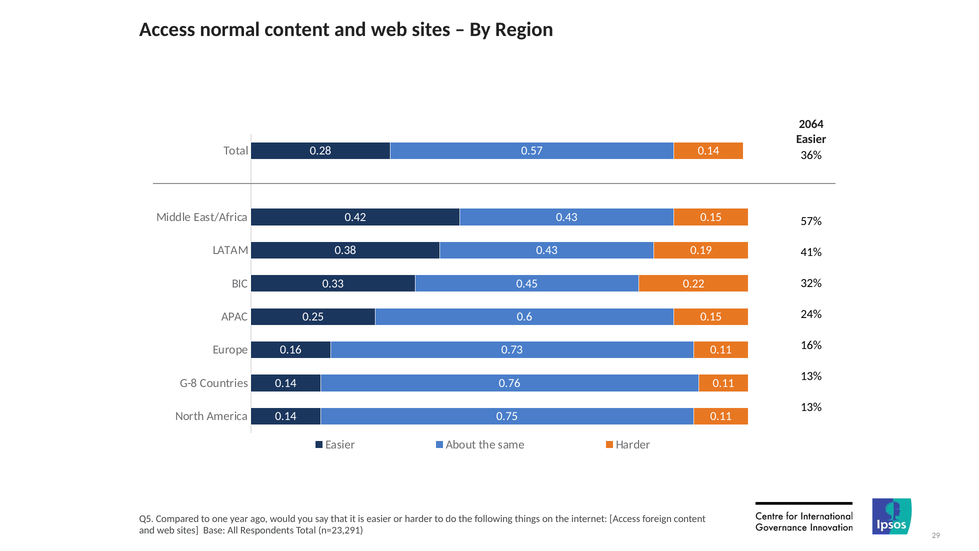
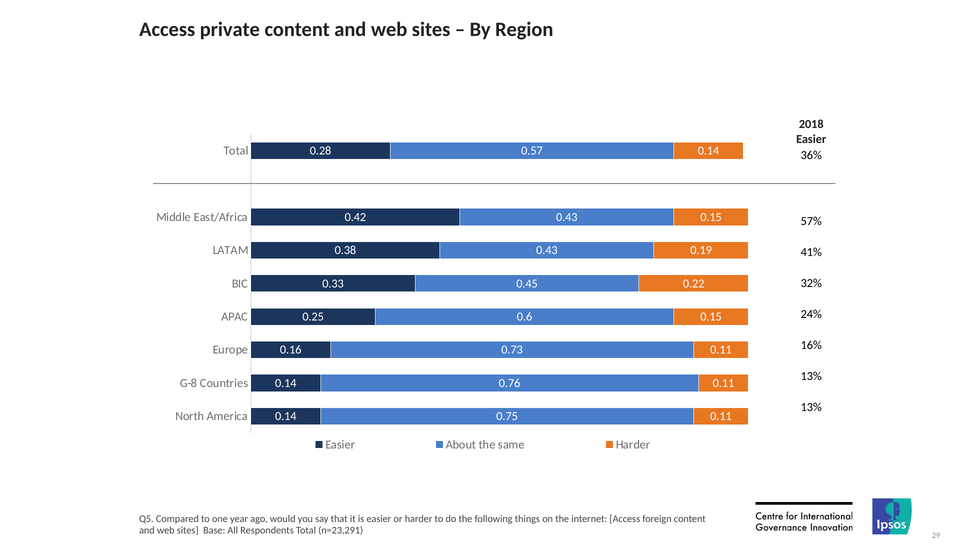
normal: normal -> private
2064: 2064 -> 2018
